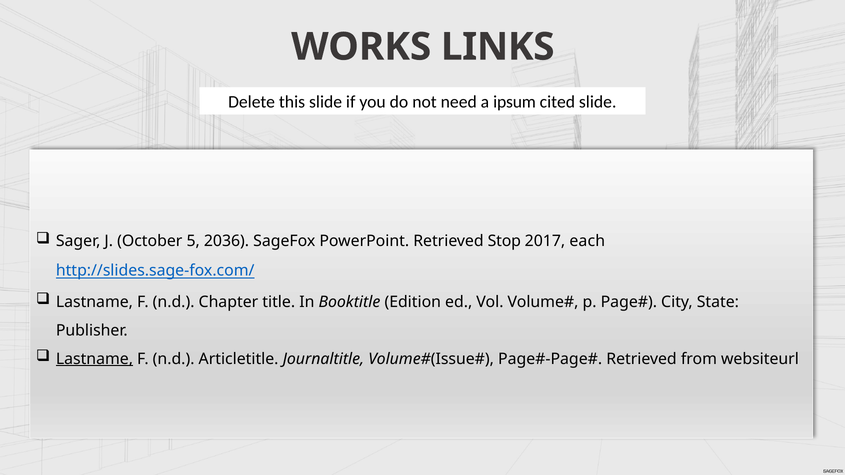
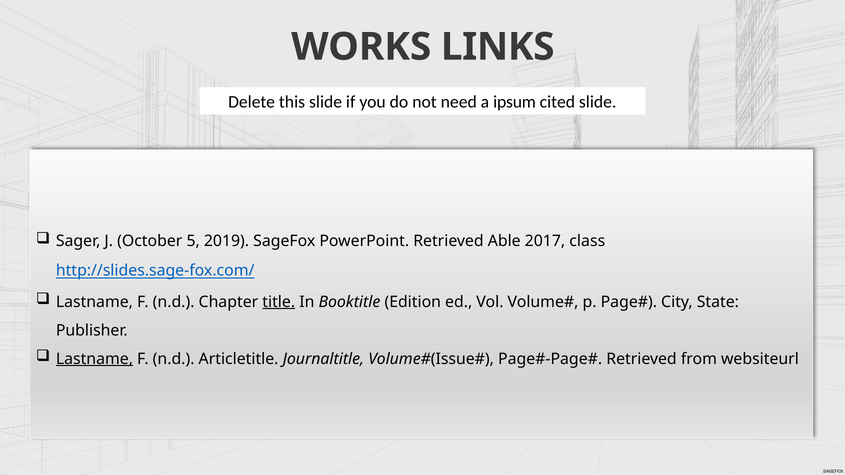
2036: 2036 -> 2019
Stop: Stop -> Able
each: each -> class
title underline: none -> present
